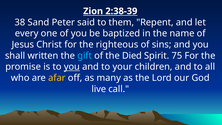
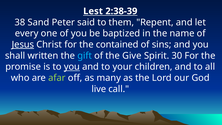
Zion: Zion -> Lest
Jesus underline: none -> present
righteous: righteous -> contained
Died: Died -> Give
75: 75 -> 30
afar colour: yellow -> light green
